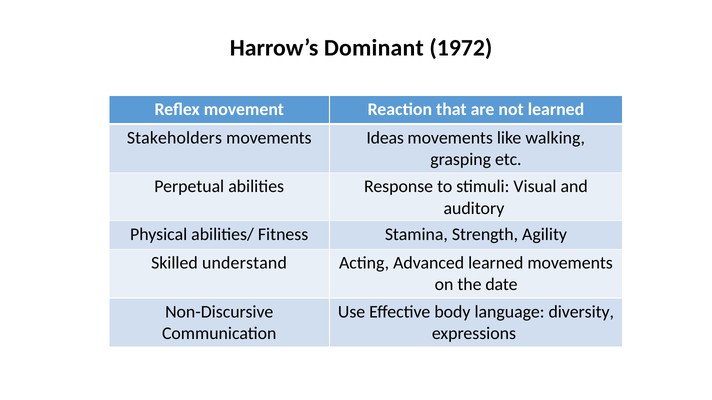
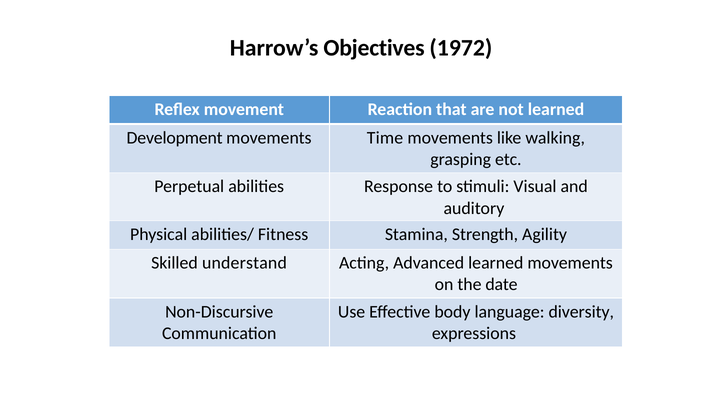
Dominant: Dominant -> Objectives
Stakeholders: Stakeholders -> Development
Ideas: Ideas -> Time
